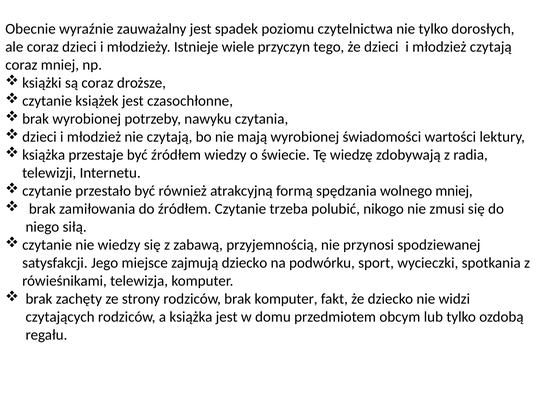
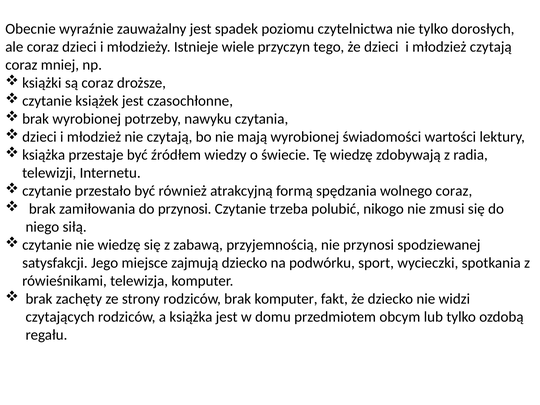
wolnego mniej: mniej -> coraz
do źródłem: źródłem -> przynosi
nie wiedzy: wiedzy -> wiedzę
